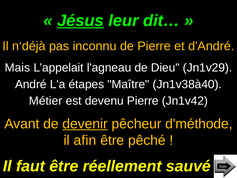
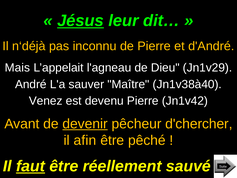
étapes: étapes -> sauver
Métier: Métier -> Venez
d'méthode: d'méthode -> d'chercher
faut underline: none -> present
